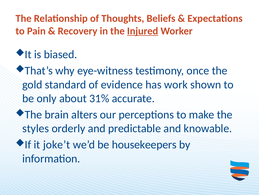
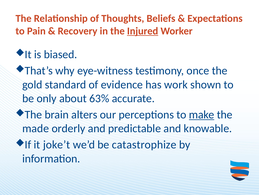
31%: 31% -> 63%
make underline: none -> present
styles: styles -> made
housekeepers: housekeepers -> catastrophize
